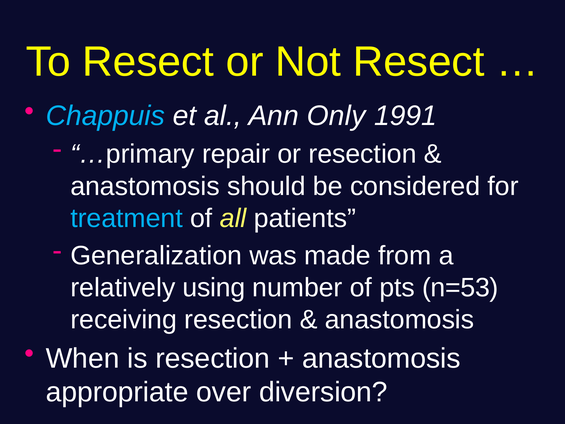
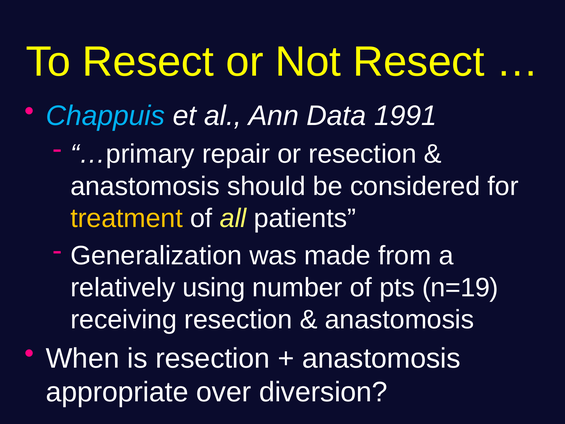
Only: Only -> Data
treatment colour: light blue -> yellow
n=53: n=53 -> n=19
